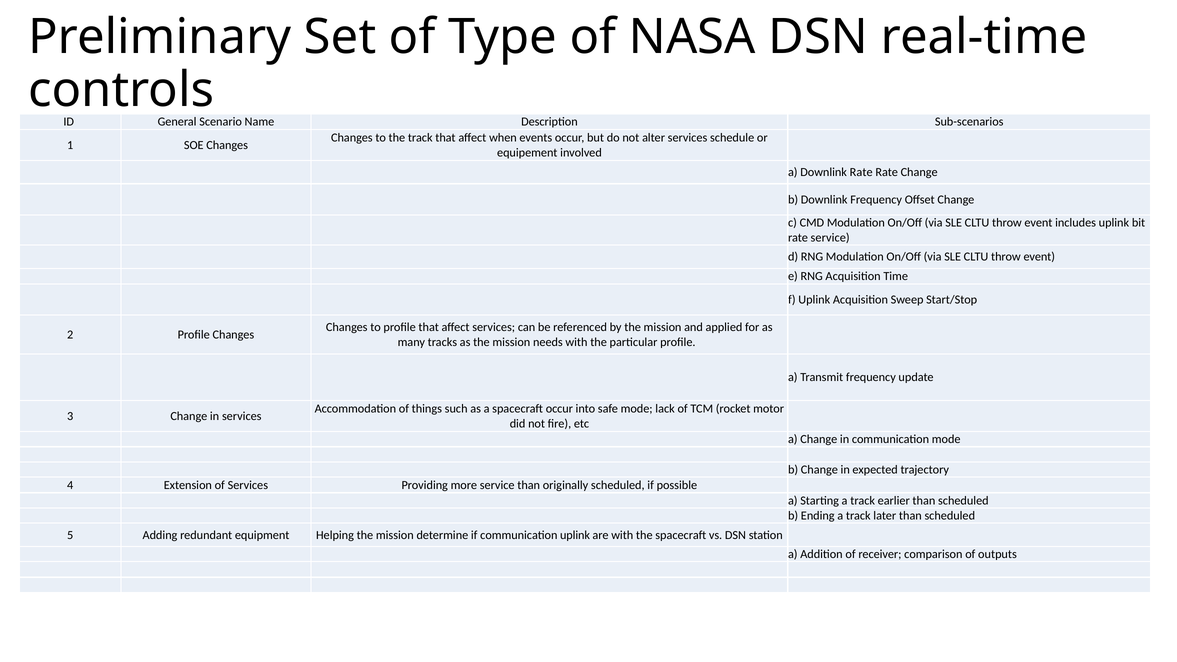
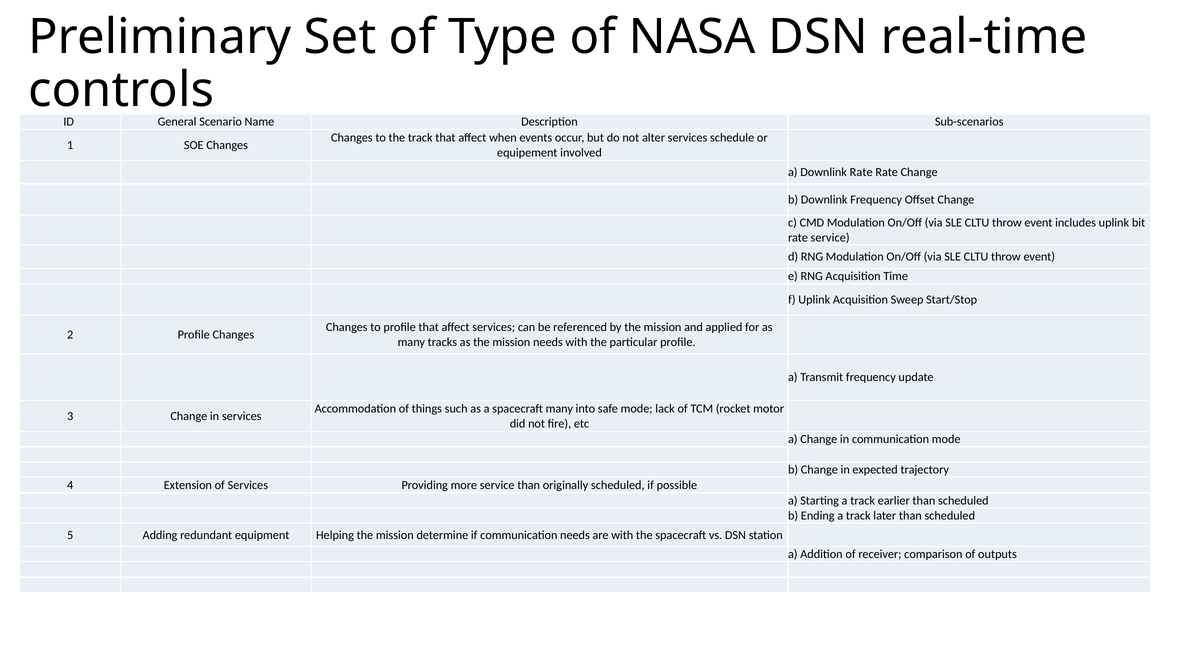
spacecraft occur: occur -> many
communication uplink: uplink -> needs
